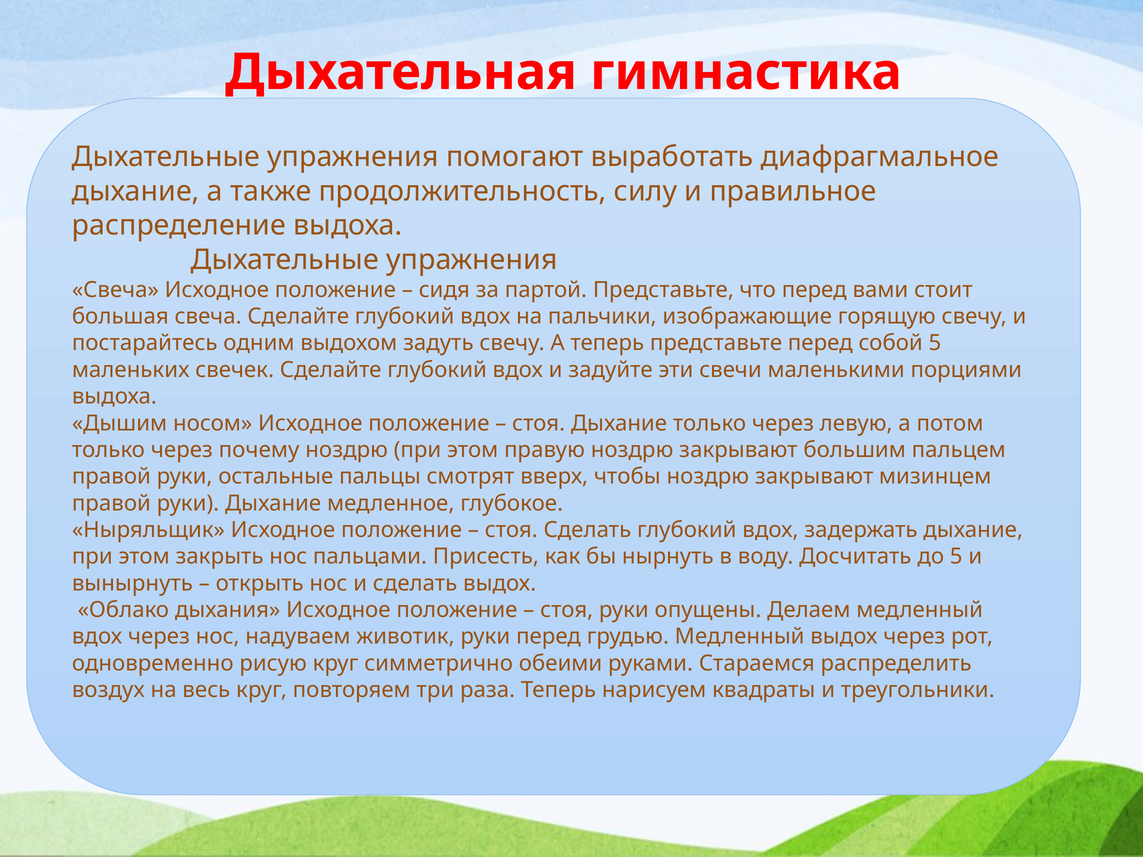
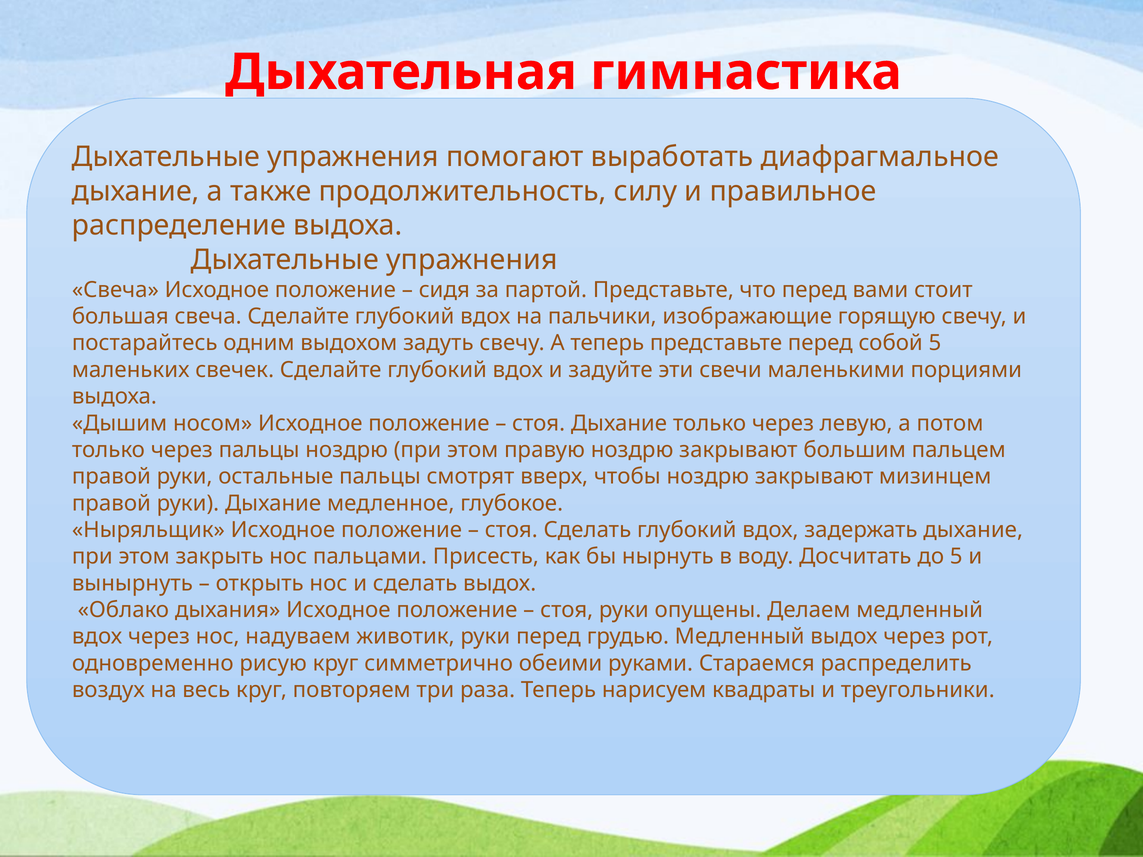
через почему: почему -> пальцы
